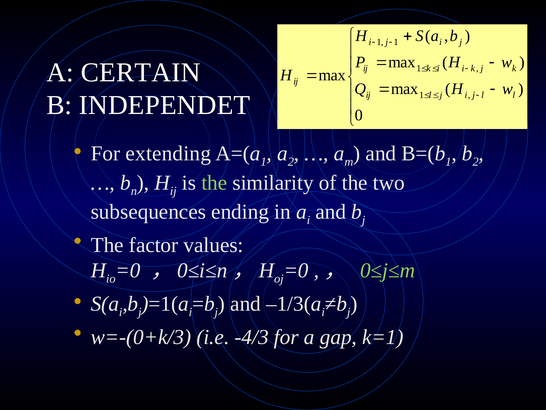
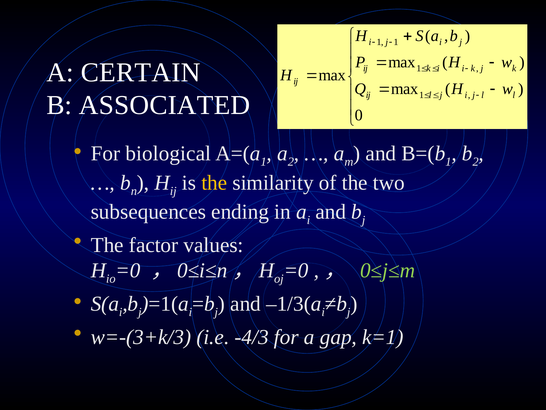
INDEPENDET: INDEPENDET -> ASSOCIATED
extending: extending -> biological
the at (214, 182) colour: light green -> yellow
w=-(0+k/3: w=-(0+k/3 -> w=-(3+k/3
